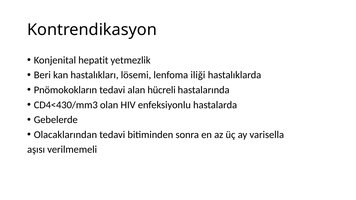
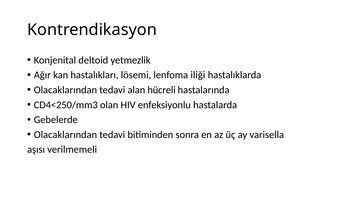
hepatit: hepatit -> deltoid
Beri: Beri -> Ağır
Pnömokokların at (65, 90): Pnömokokların -> Olacaklarından
CD4<430/mm3: CD4<430/mm3 -> CD4<250/mm3
